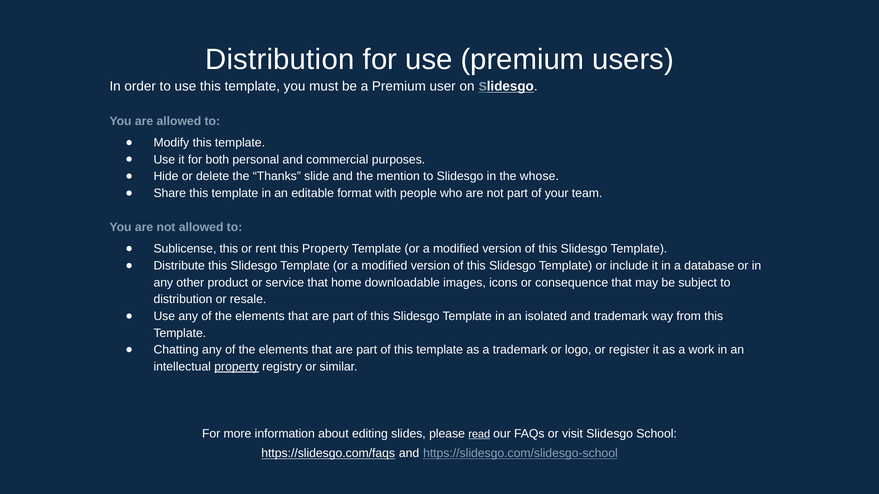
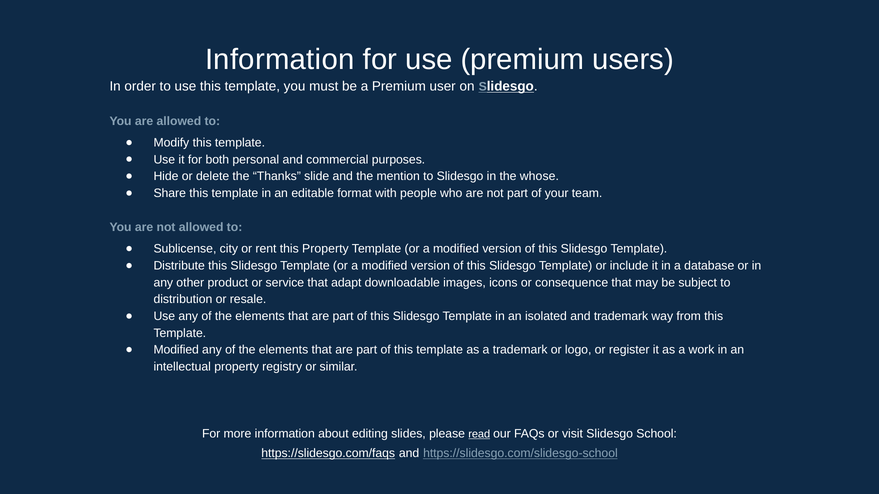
Distribution at (280, 60): Distribution -> Information
Sublicense this: this -> city
home: home -> adapt
Chatting at (176, 350): Chatting -> Modified
property at (237, 367) underline: present -> none
